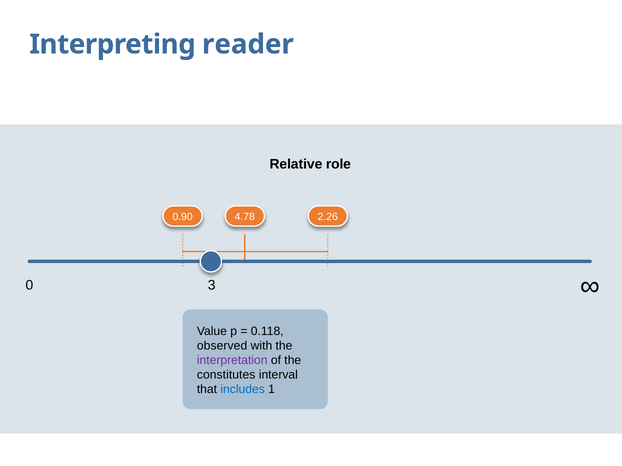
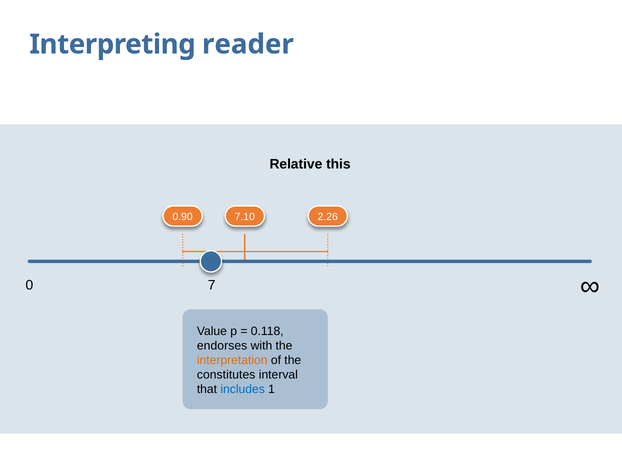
role: role -> this
4.78: 4.78 -> 7.10
3: 3 -> 7
observed: observed -> endorses
interpretation colour: purple -> orange
